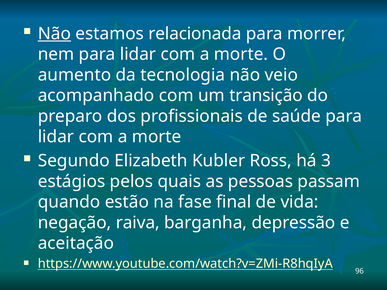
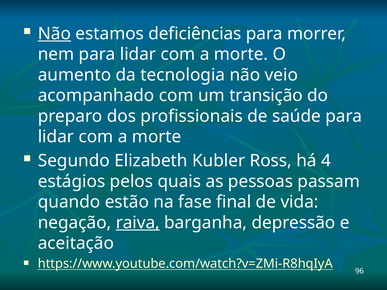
relacionada: relacionada -> deficiências
3: 3 -> 4
raiva underline: none -> present
